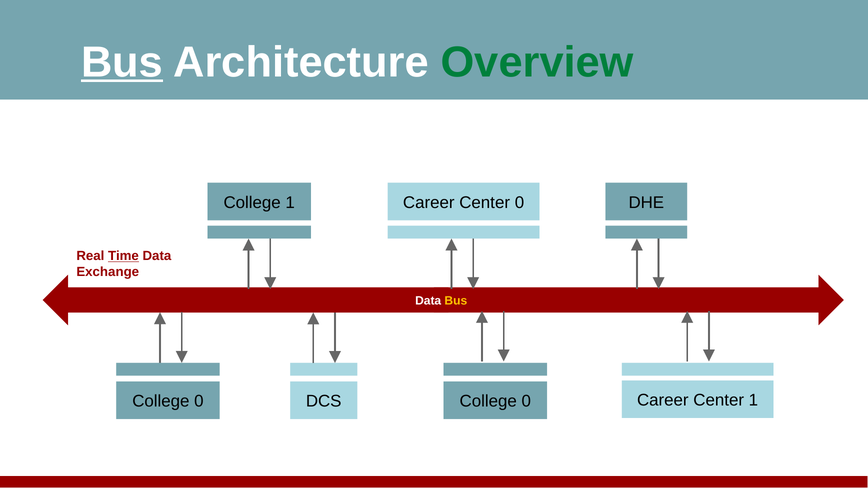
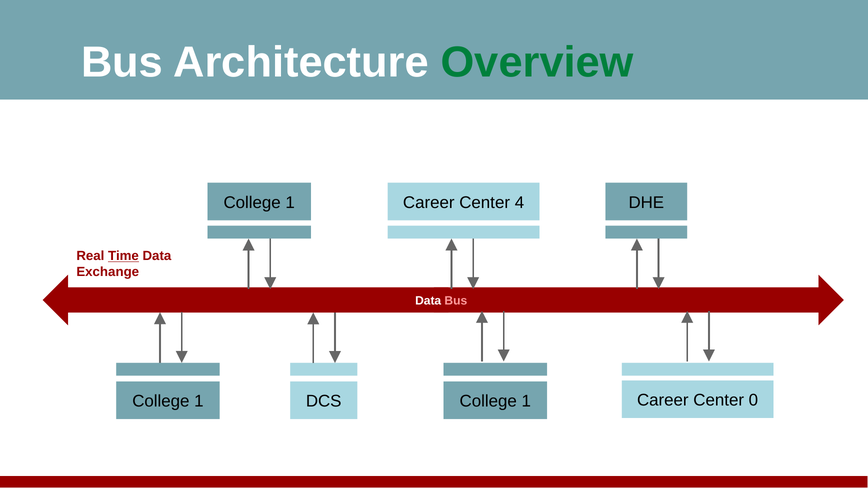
Bus at (122, 62) underline: present -> none
Center 0: 0 -> 4
Bus at (456, 301) colour: yellow -> pink
Center 1: 1 -> 0
0 at (199, 402): 0 -> 1
0 at (526, 402): 0 -> 1
